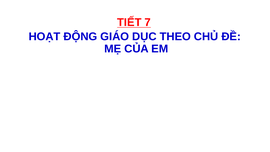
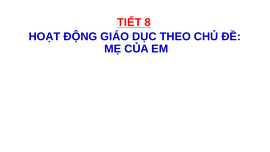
7: 7 -> 8
